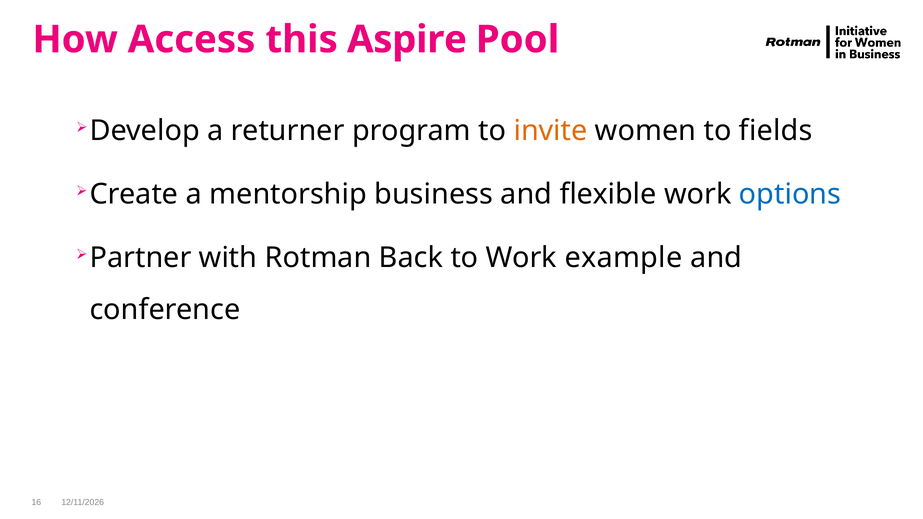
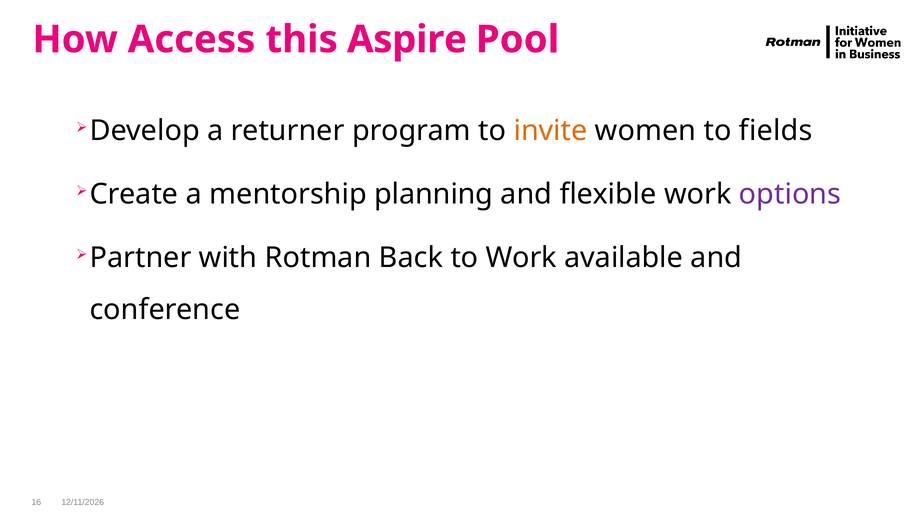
business: business -> planning
options colour: blue -> purple
example: example -> available
